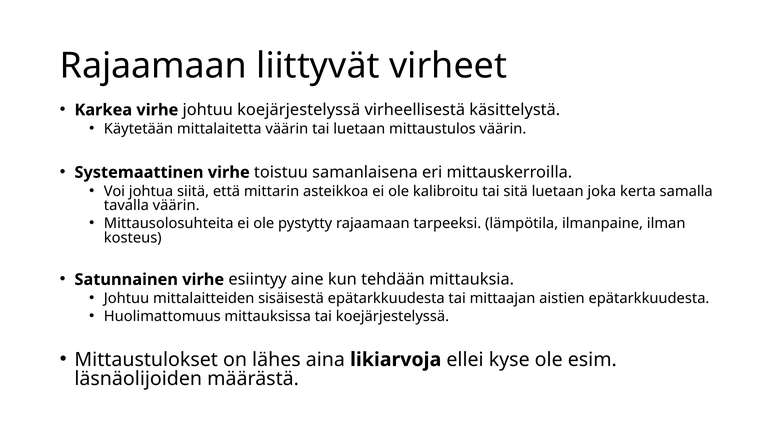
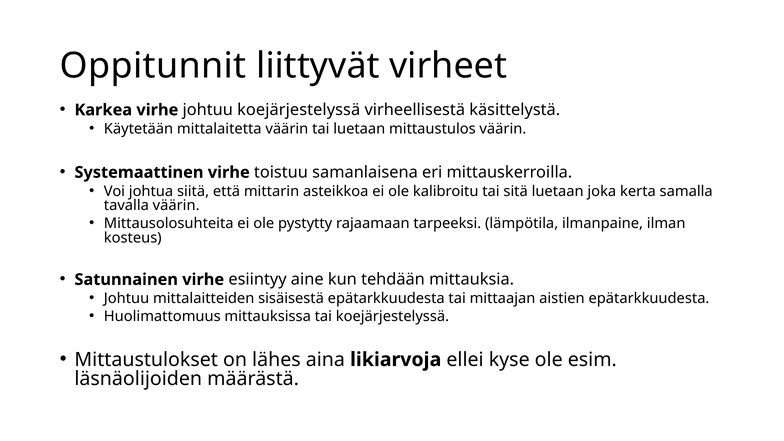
Rajaamaan at (153, 66): Rajaamaan -> Oppitunnit
